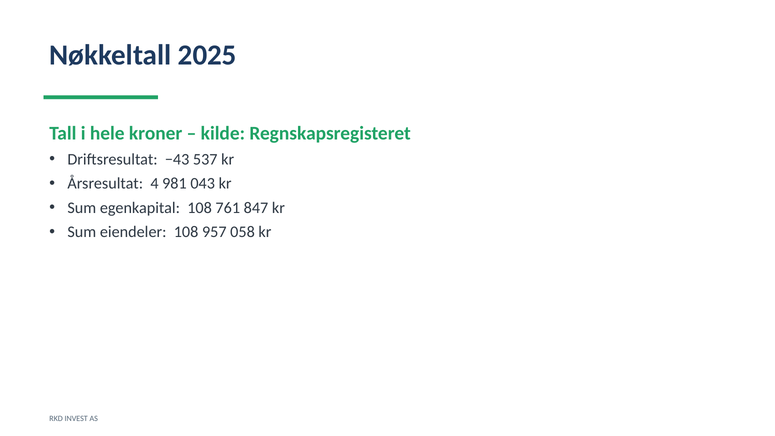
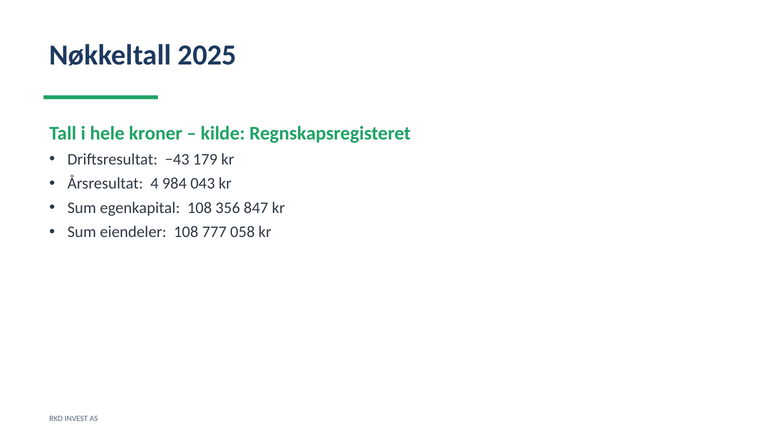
537: 537 -> 179
981: 981 -> 984
761: 761 -> 356
957: 957 -> 777
